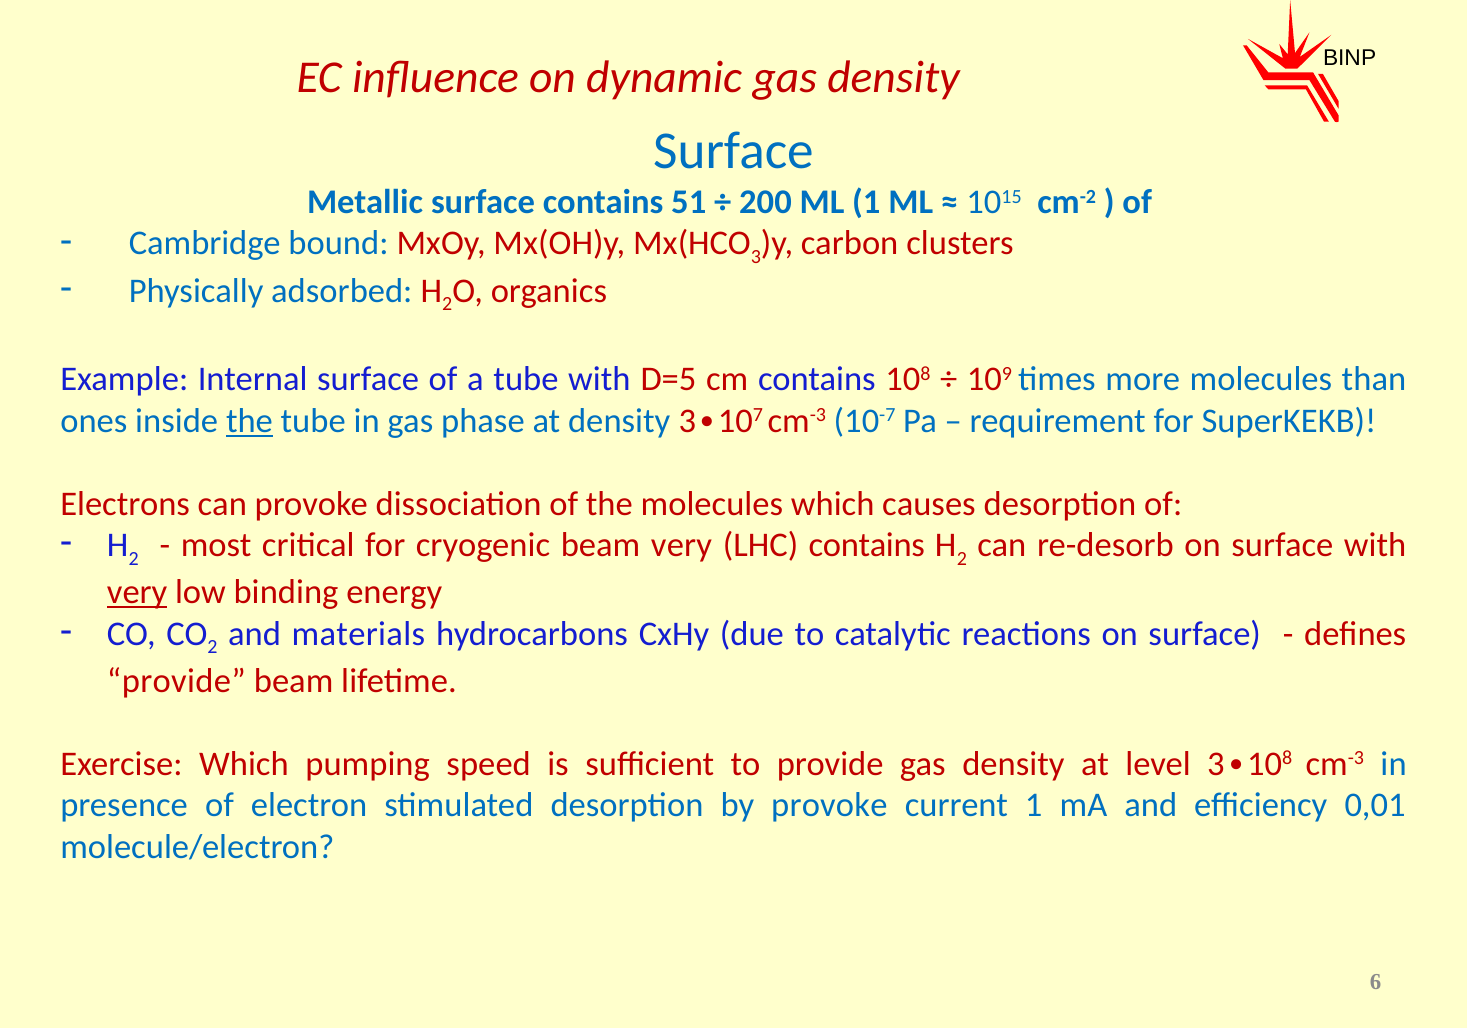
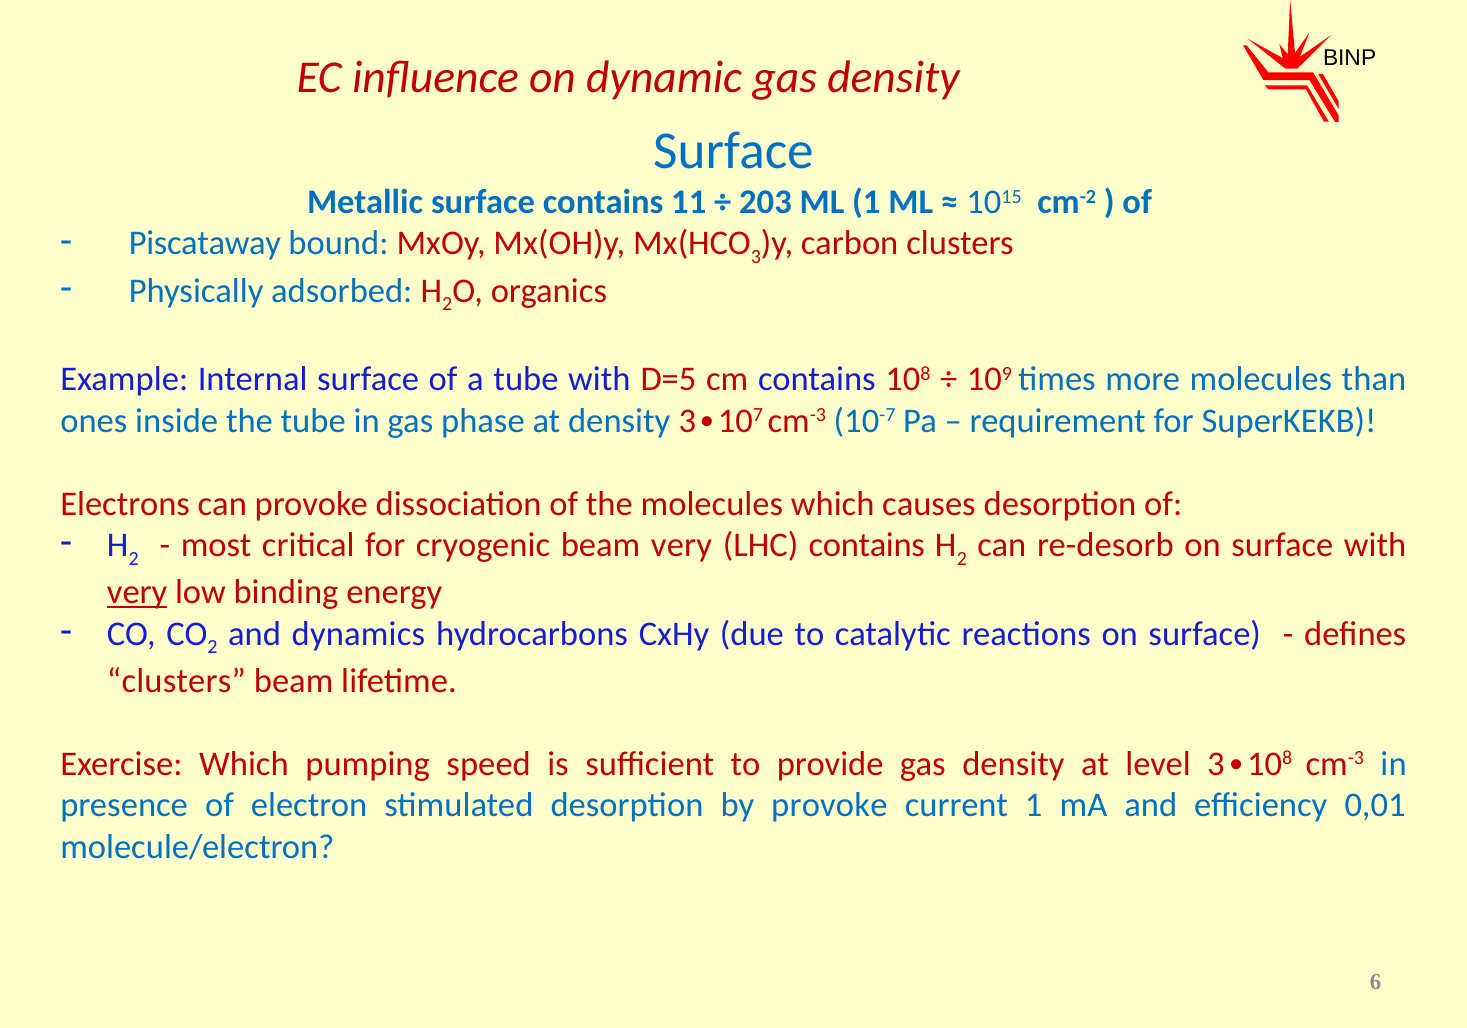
51: 51 -> 11
200: 200 -> 203
Cambridge: Cambridge -> Piscataway
the at (249, 421) underline: present -> none
materials: materials -> dynamics
provide at (176, 681): provide -> clusters
